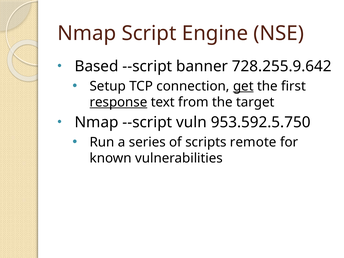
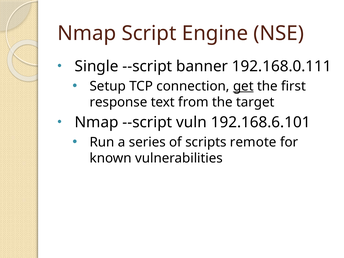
Based: Based -> Single
728.255.9.642: 728.255.9.642 -> 192.168.0.111
response underline: present -> none
953.592.5.750: 953.592.5.750 -> 192.168.6.101
